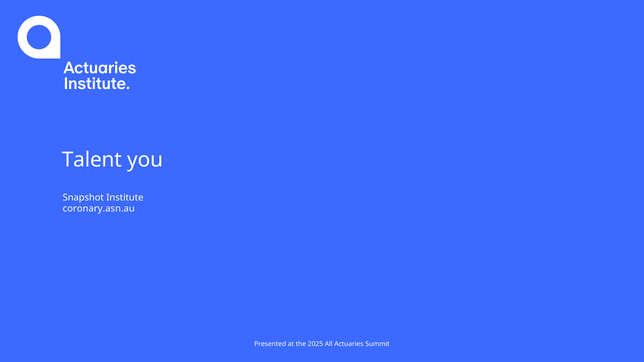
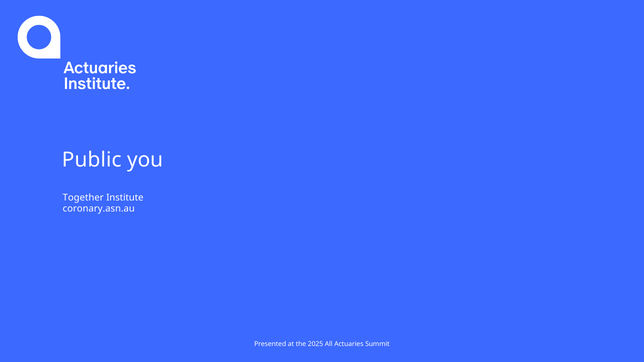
Talent: Talent -> Public
Snapshot: Snapshot -> Together
